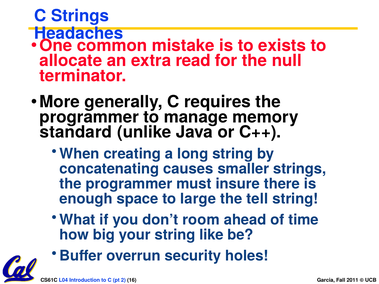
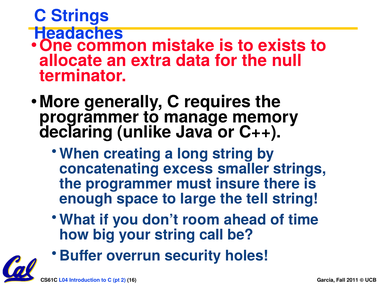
read: read -> data
standard: standard -> declaring
causes: causes -> excess
like: like -> call
